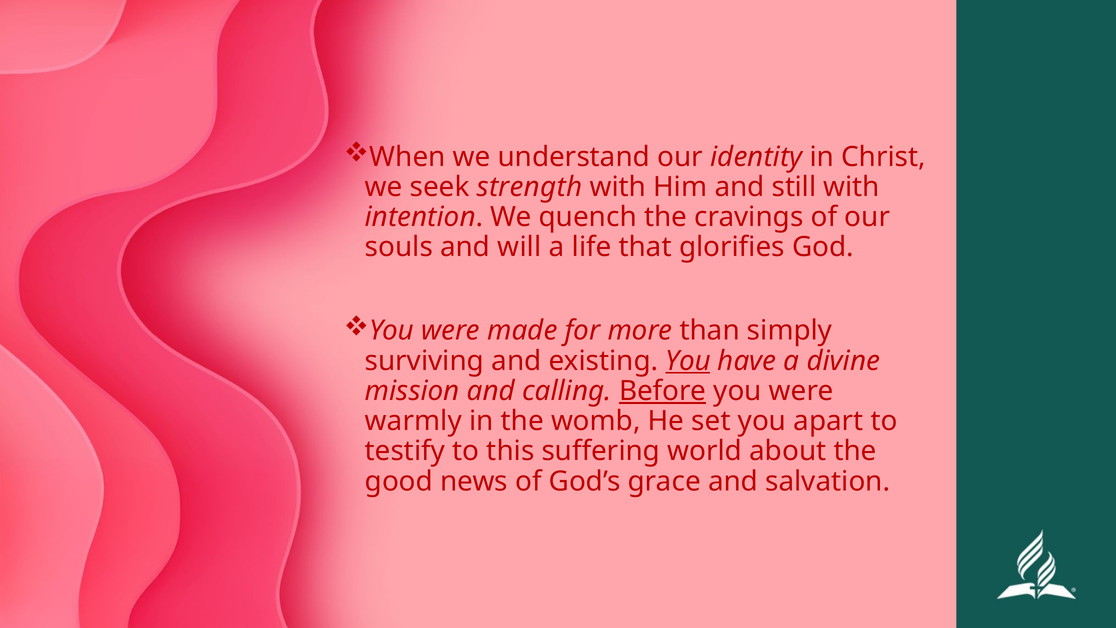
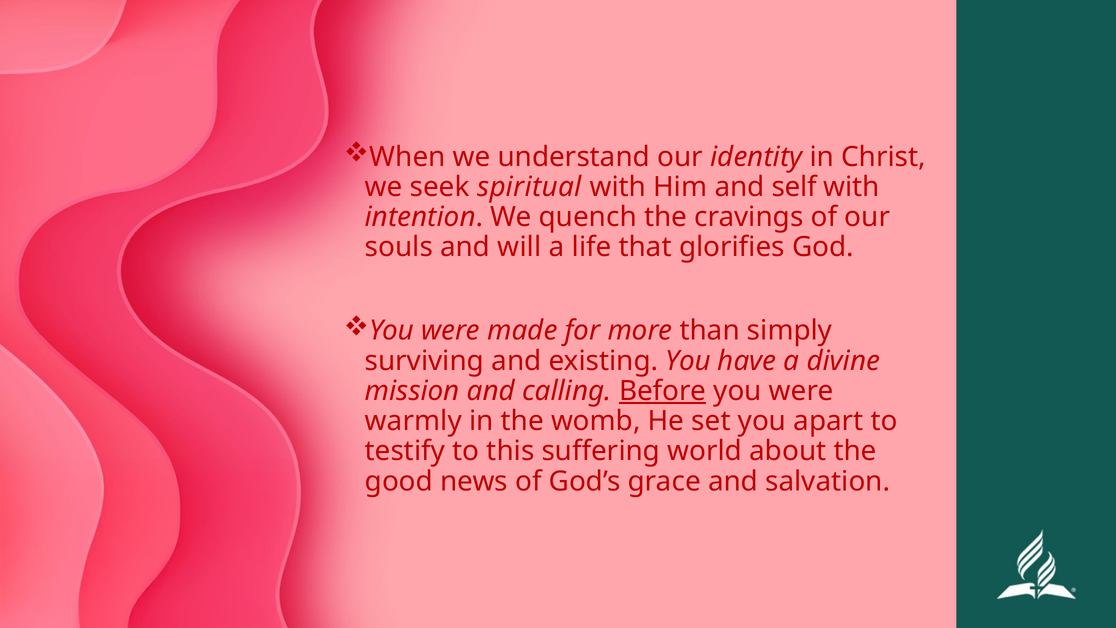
strength: strength -> spiritual
still: still -> self
You at (688, 361) underline: present -> none
